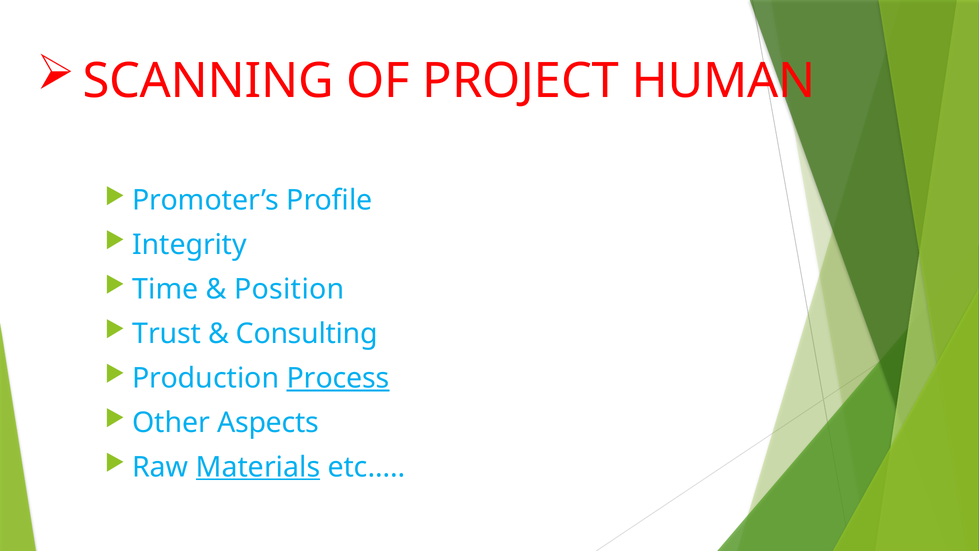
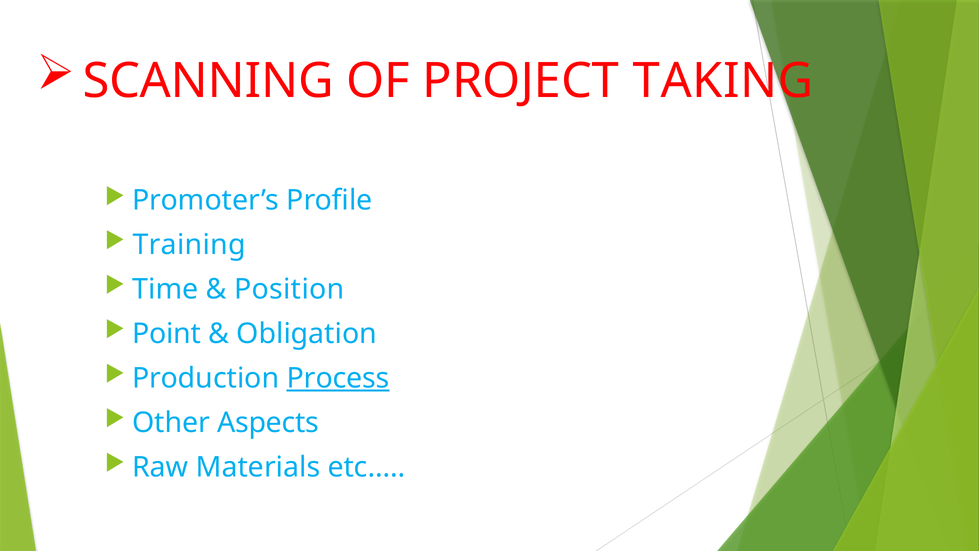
HUMAN: HUMAN -> TAKING
Integrity: Integrity -> Training
Trust: Trust -> Point
Consulting: Consulting -> Obligation
Materials underline: present -> none
